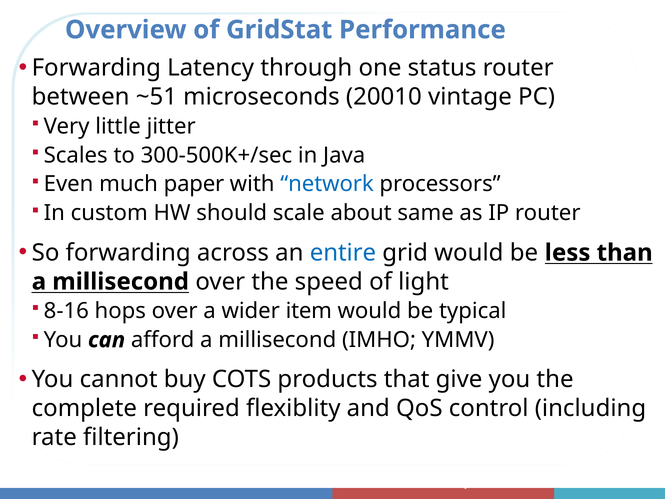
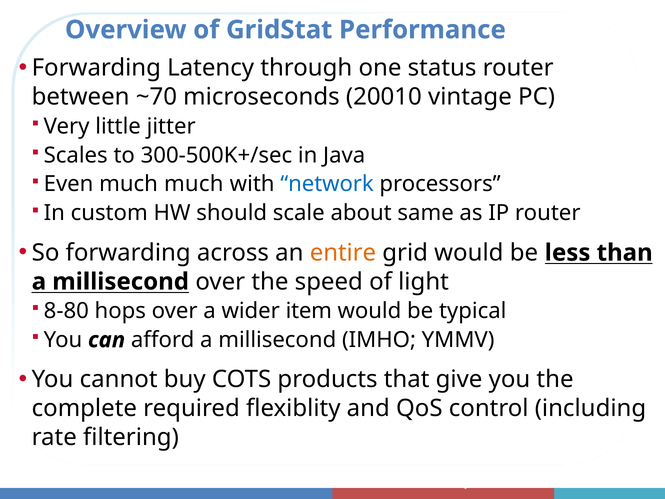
~51: ~51 -> ~70
much paper: paper -> much
entire colour: blue -> orange
8-16: 8-16 -> 8-80
